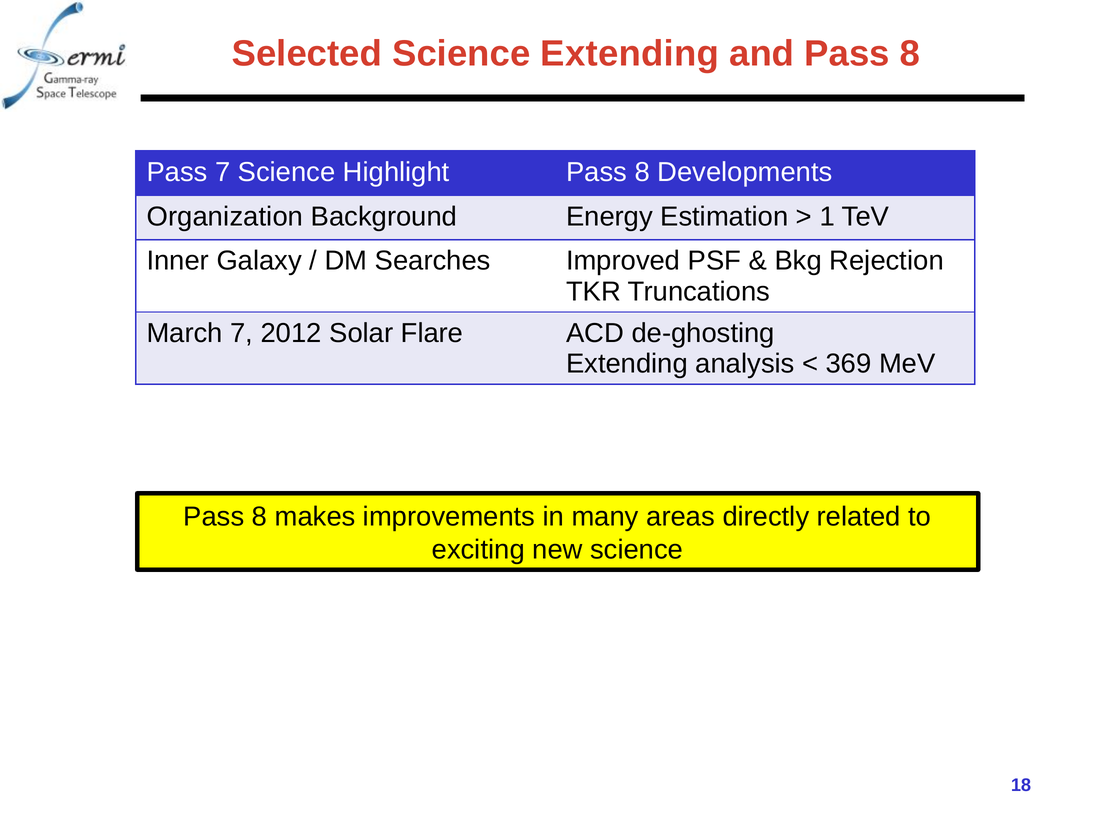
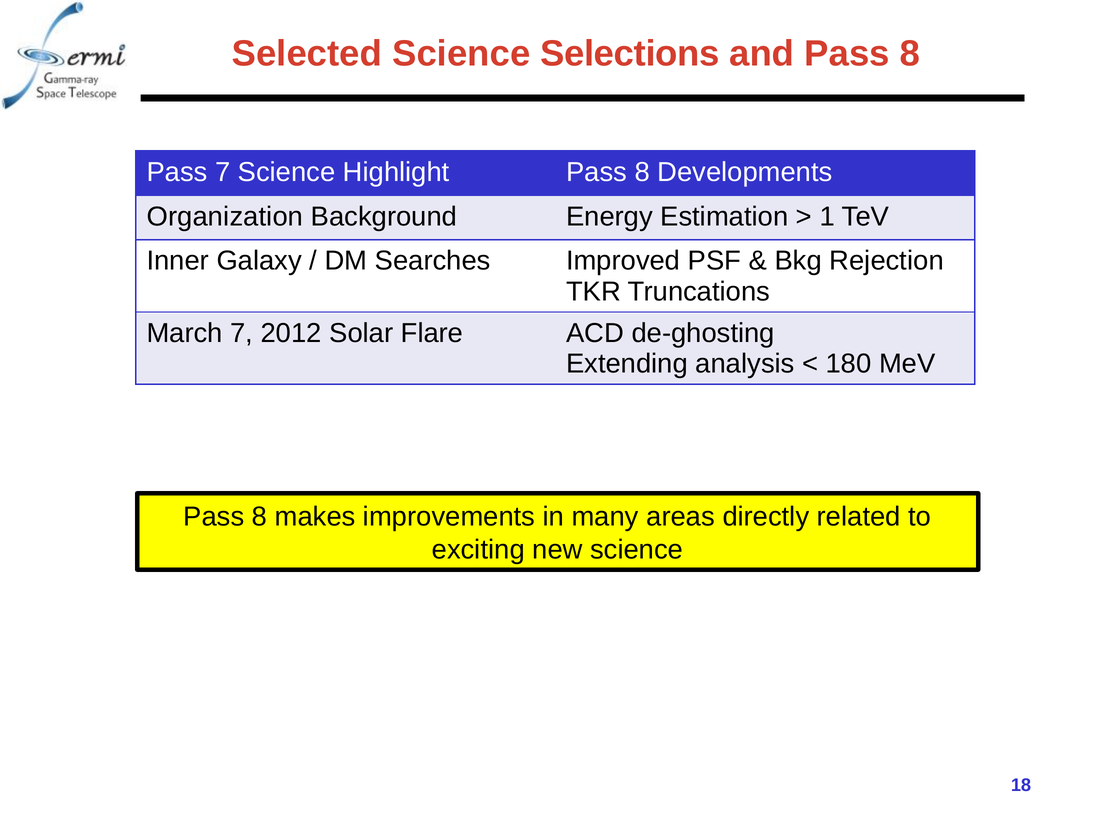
Science Extending: Extending -> Selections
369: 369 -> 180
